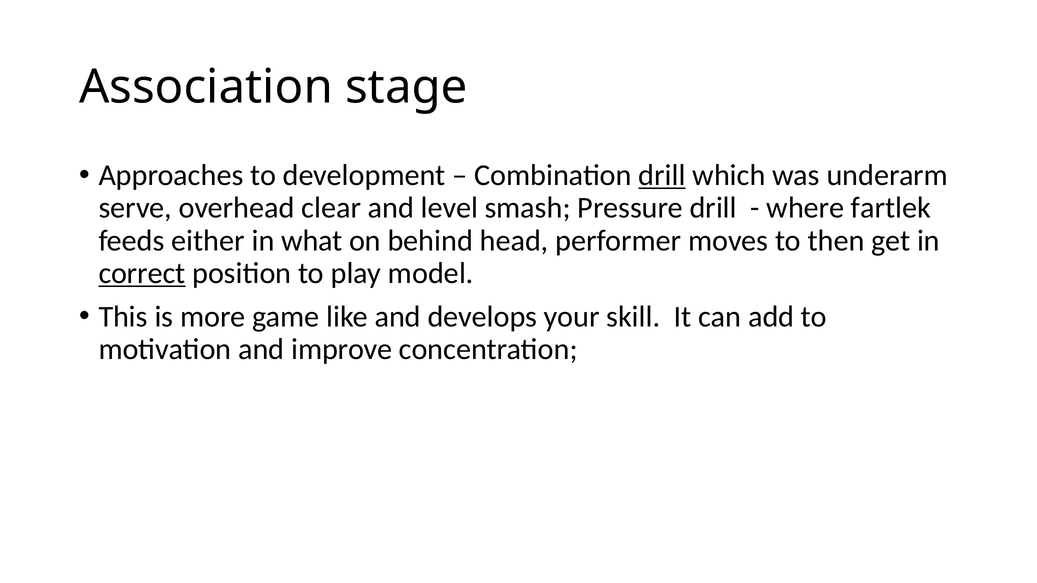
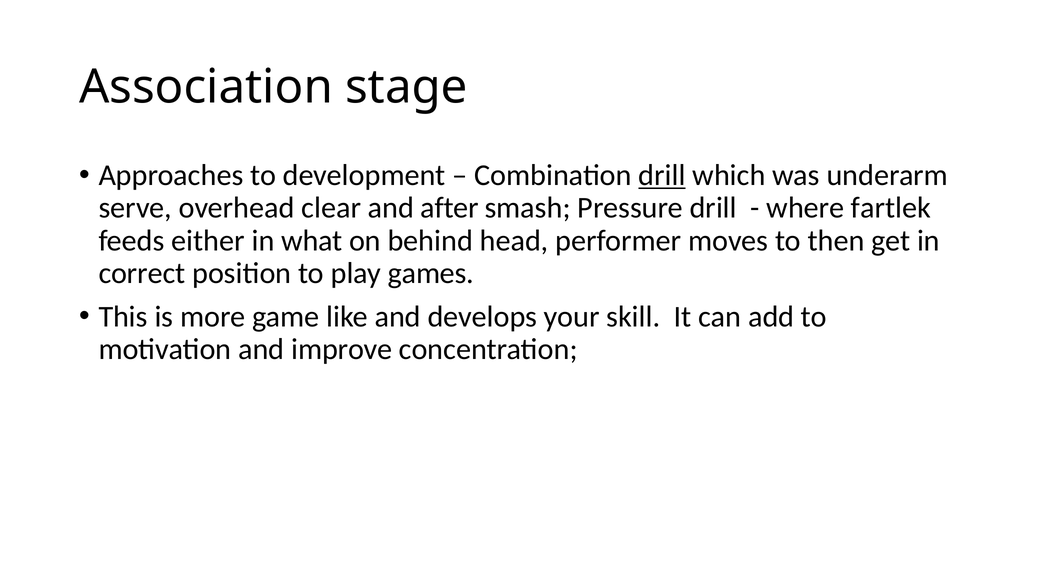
level: level -> after
correct underline: present -> none
model: model -> games
